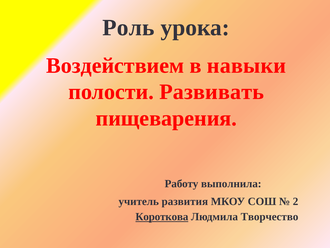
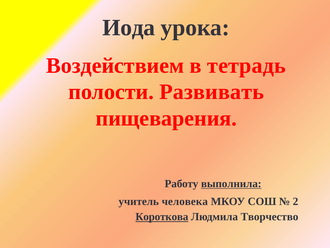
Роль: Роль -> Иода
навыки: навыки -> тетрадь
выполнила underline: none -> present
развития: развития -> человека
